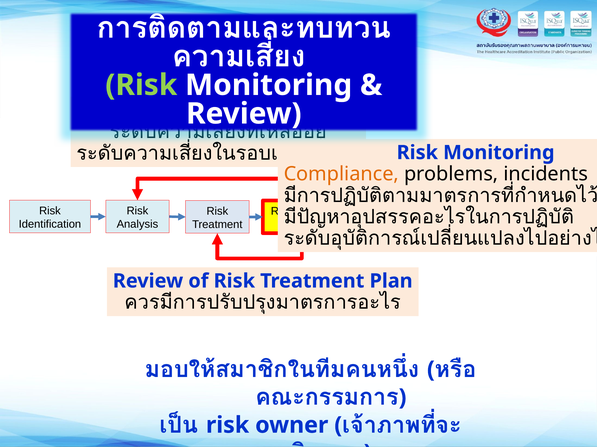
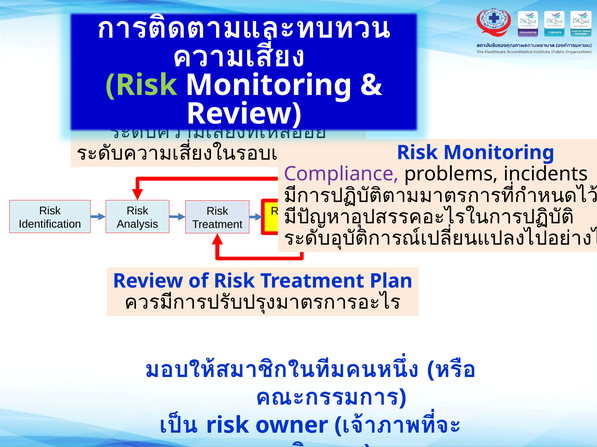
Compliance colour: orange -> purple
